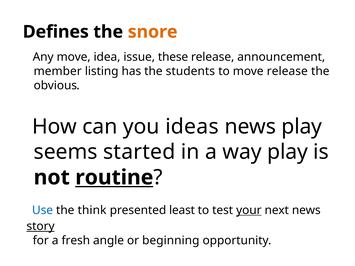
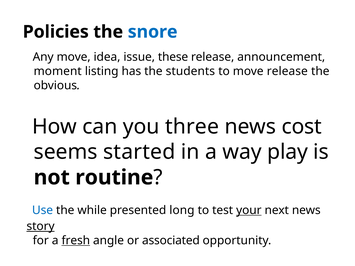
Defines: Defines -> Policies
snore colour: orange -> blue
member: member -> moment
ideas: ideas -> three
news play: play -> cost
routine underline: present -> none
think: think -> while
least: least -> long
fresh underline: none -> present
beginning: beginning -> associated
